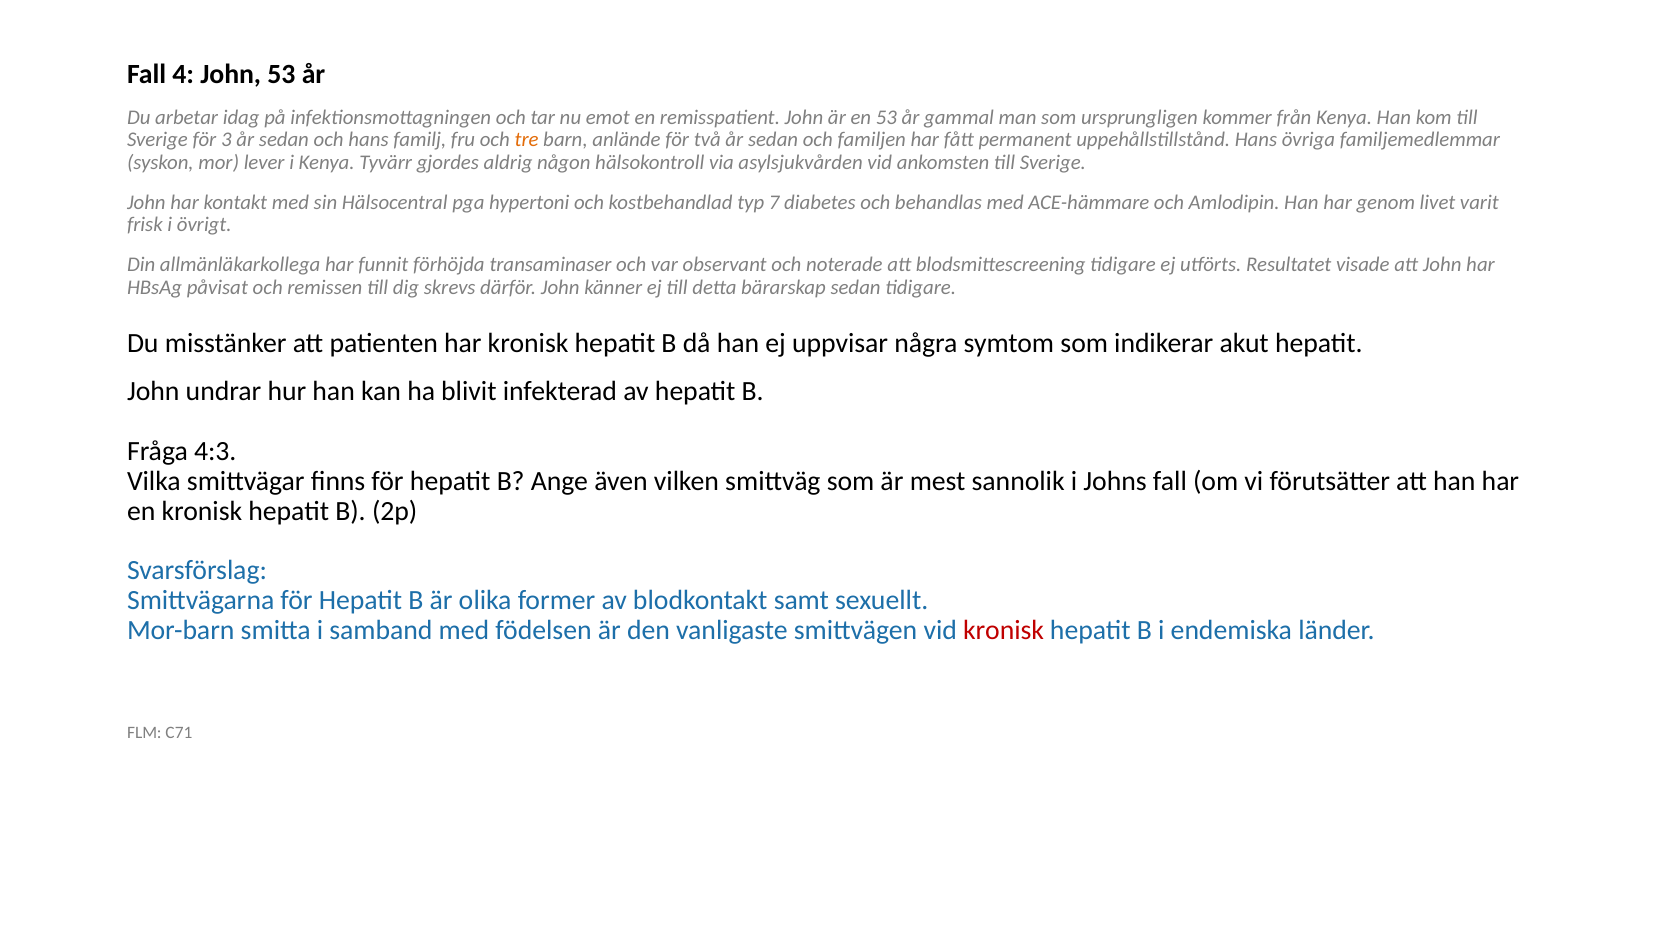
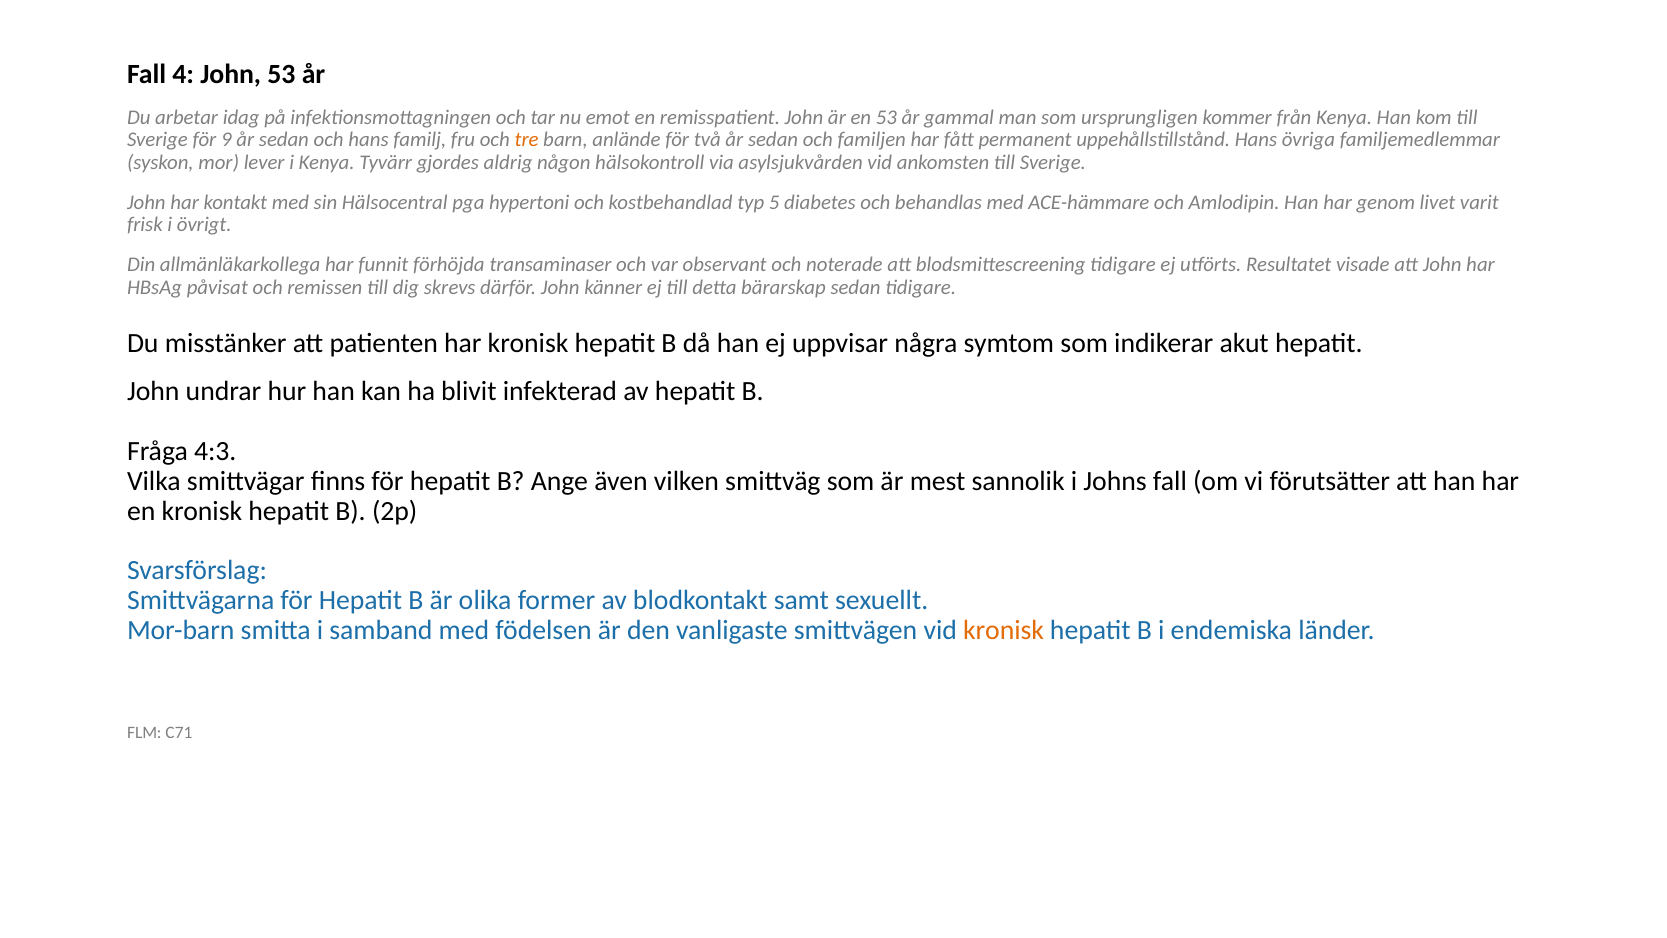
3: 3 -> 9
7: 7 -> 5
kronisk at (1003, 631) colour: red -> orange
